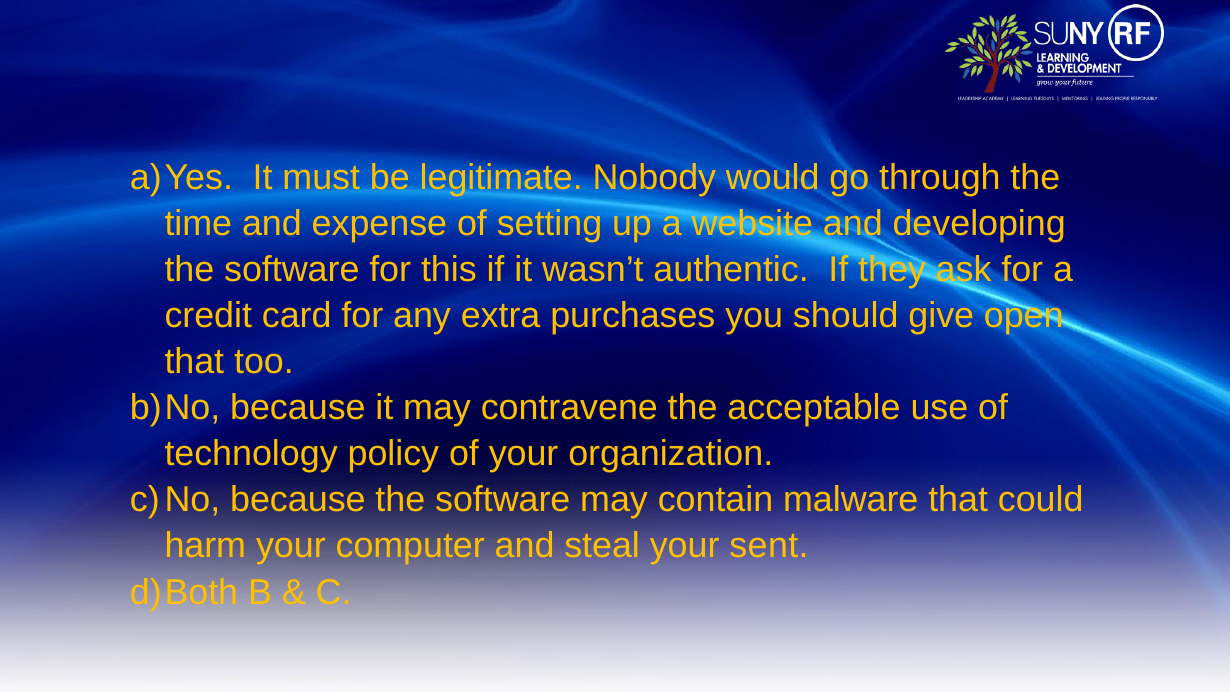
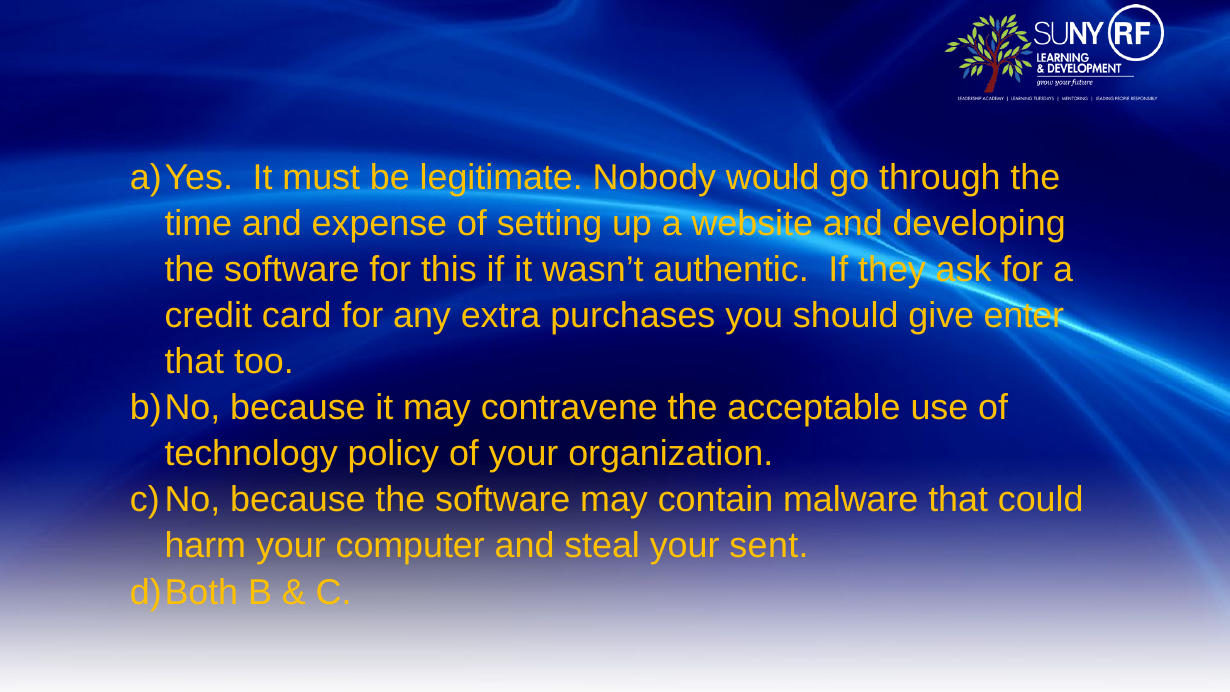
open: open -> enter
